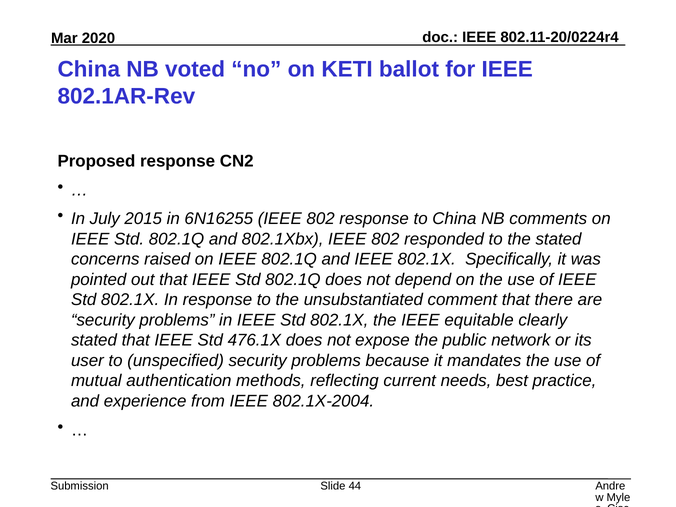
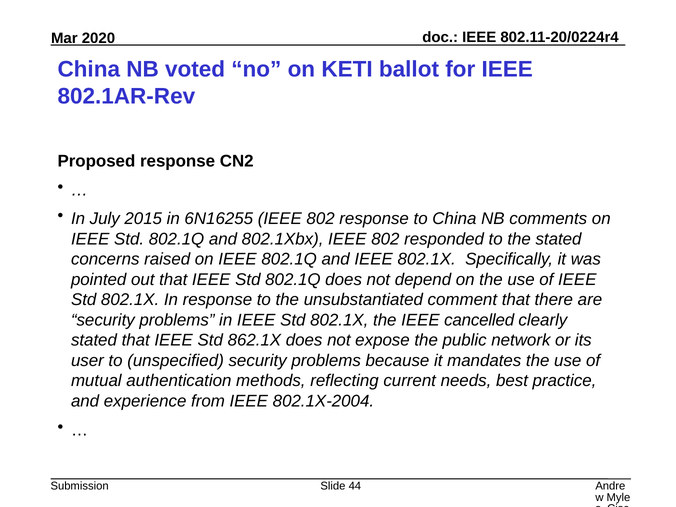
equitable: equitable -> cancelled
476.1X: 476.1X -> 862.1X
